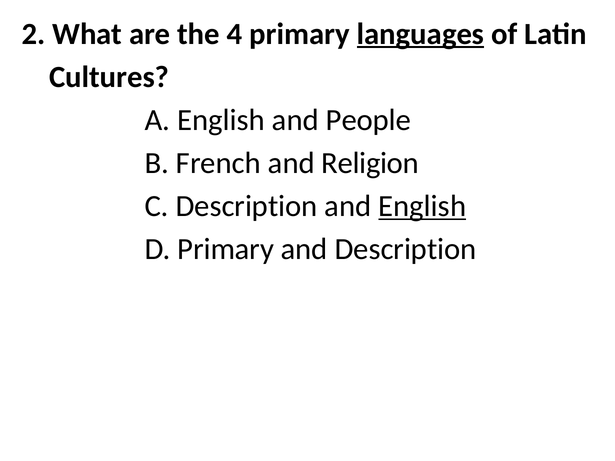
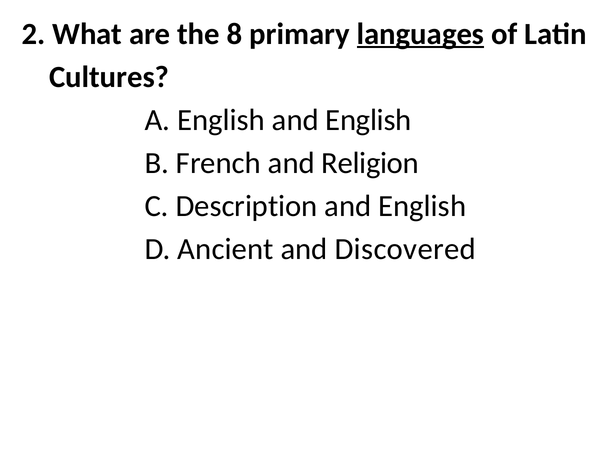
4: 4 -> 8
English and People: People -> English
English at (422, 206) underline: present -> none
D Primary: Primary -> Ancient
and Description: Description -> Discovered
